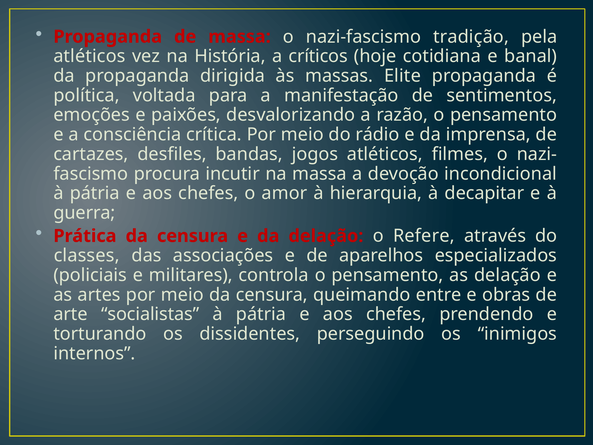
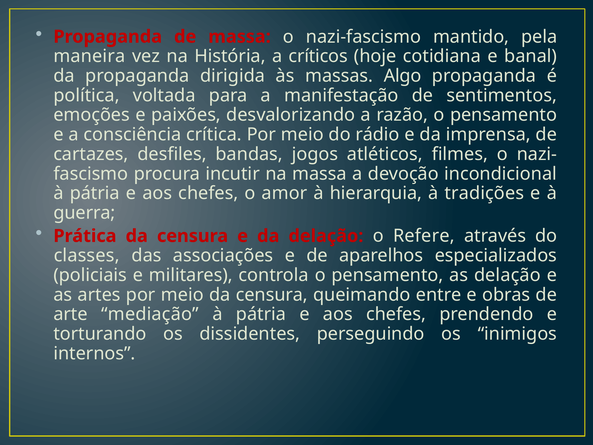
tradição: tradição -> mantido
atléticos at (89, 56): atléticos -> maneira
Elite: Elite -> Algo
decapitar: decapitar -> tradições
socialistas: socialistas -> mediação
